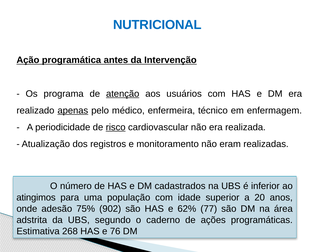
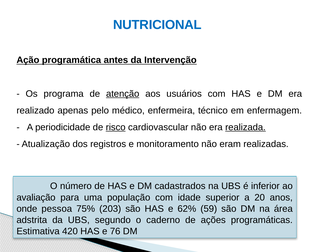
apenas underline: present -> none
realizada underline: none -> present
atingimos: atingimos -> avaliação
adesão: adesão -> pessoa
902: 902 -> 203
77: 77 -> 59
268: 268 -> 420
